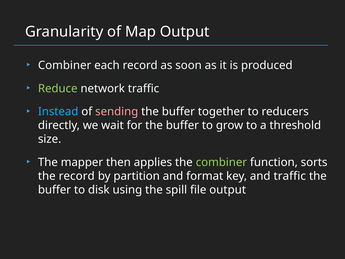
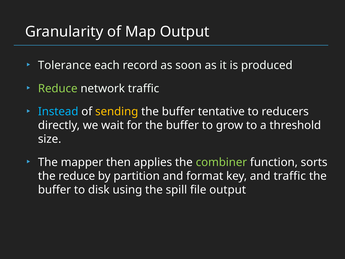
Combiner at (65, 65): Combiner -> Tolerance
sending colour: pink -> yellow
together: together -> tentative
the record: record -> reduce
